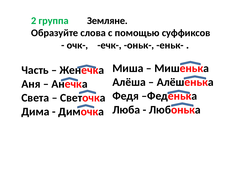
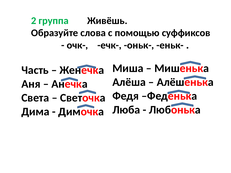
Земляне: Земляне -> Живёшь
